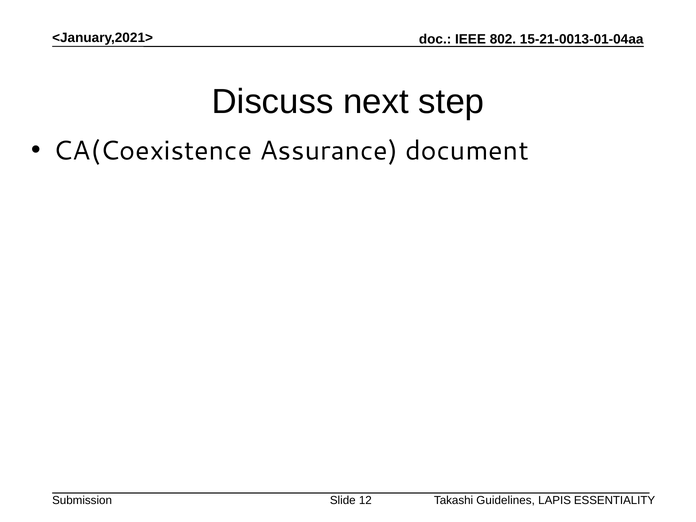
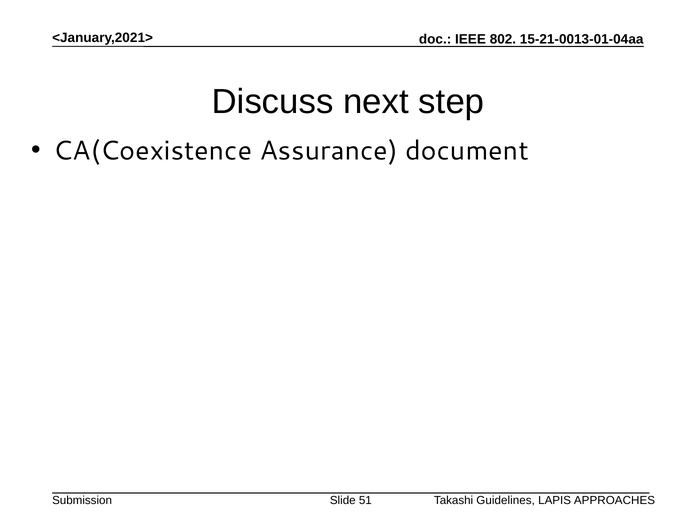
12: 12 -> 51
ESSENTIALITY: ESSENTIALITY -> APPROACHES
